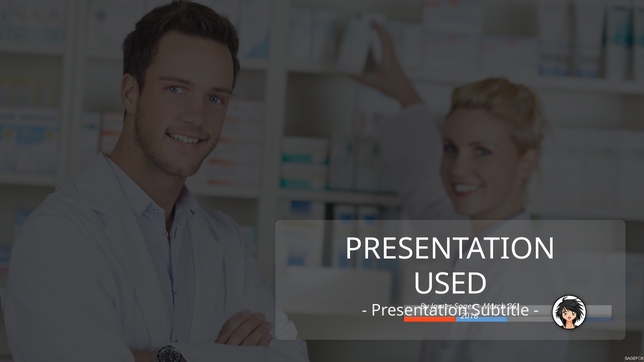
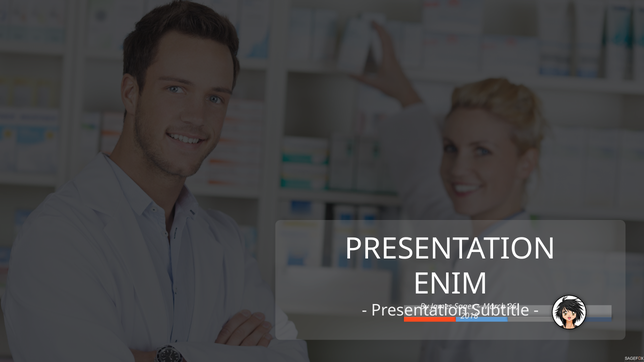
USED: USED -> ENIM
